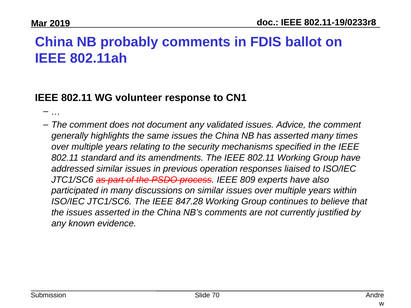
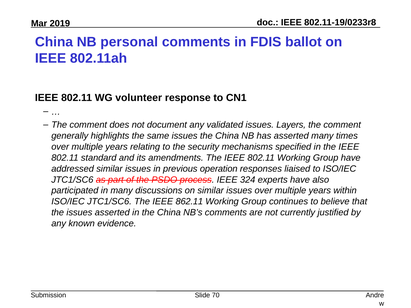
probably: probably -> personal
Advice: Advice -> Layers
809: 809 -> 324
847.28: 847.28 -> 862.11
